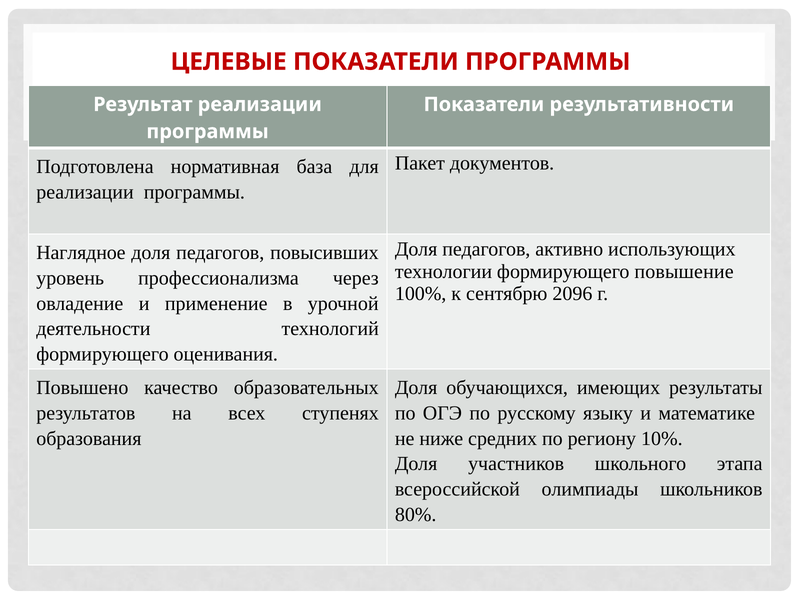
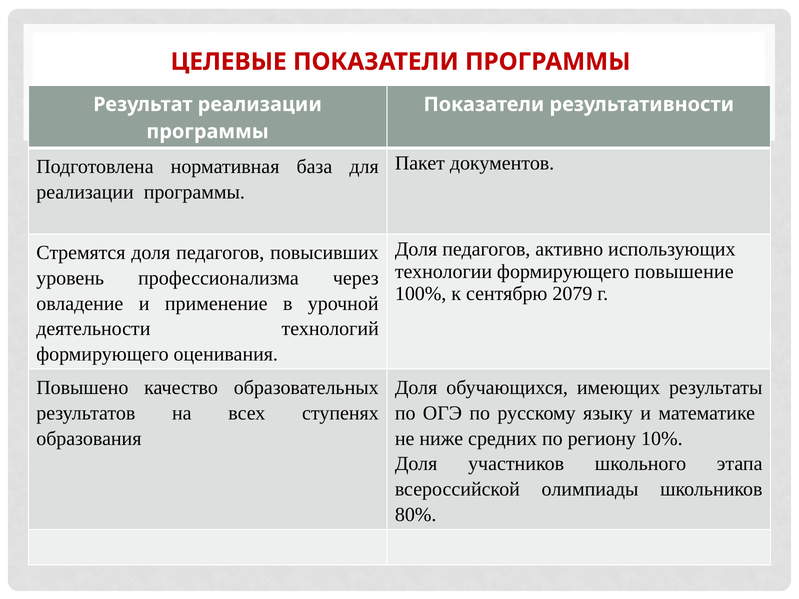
Наглядное: Наглядное -> Стремятся
2096: 2096 -> 2079
